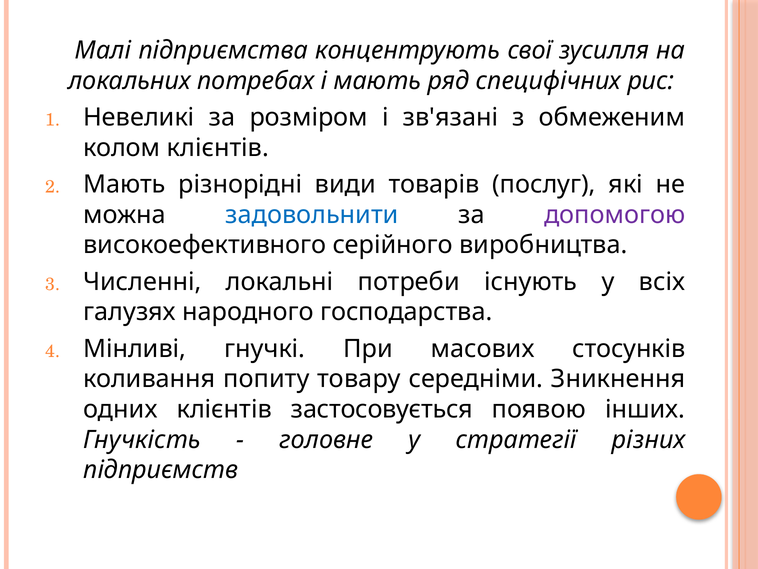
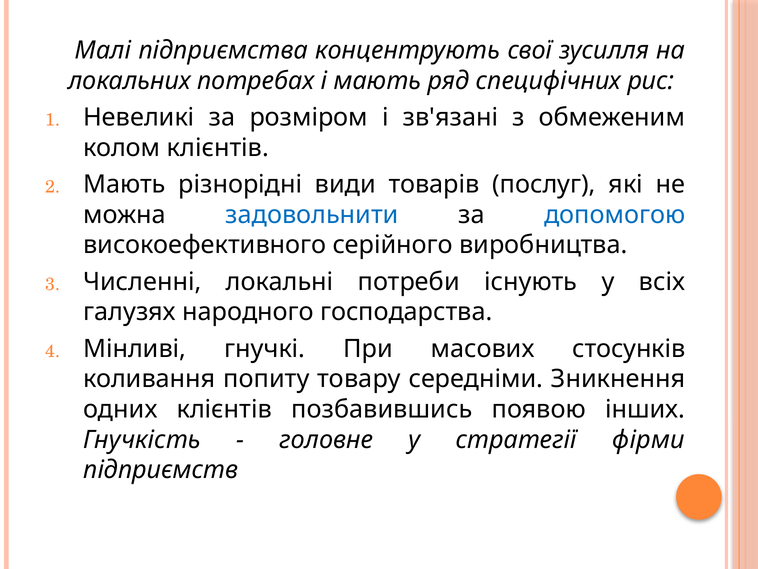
допомогою colour: purple -> blue
застосовується: застосовується -> позбавившись
різних: різних -> фірми
